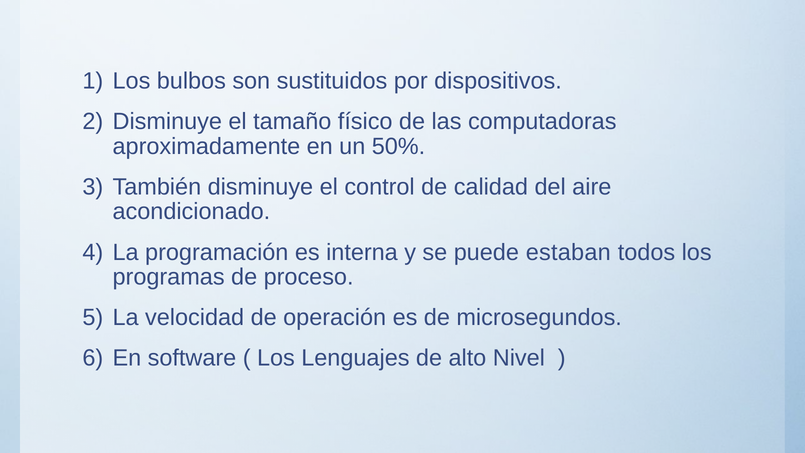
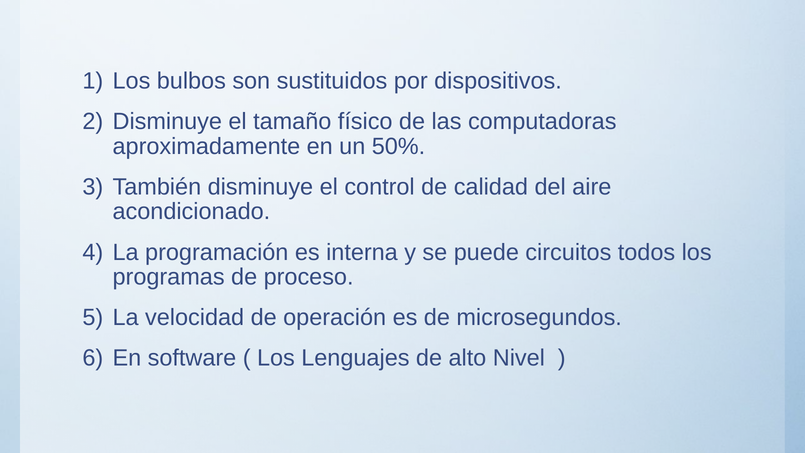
estaban: estaban -> circuitos
